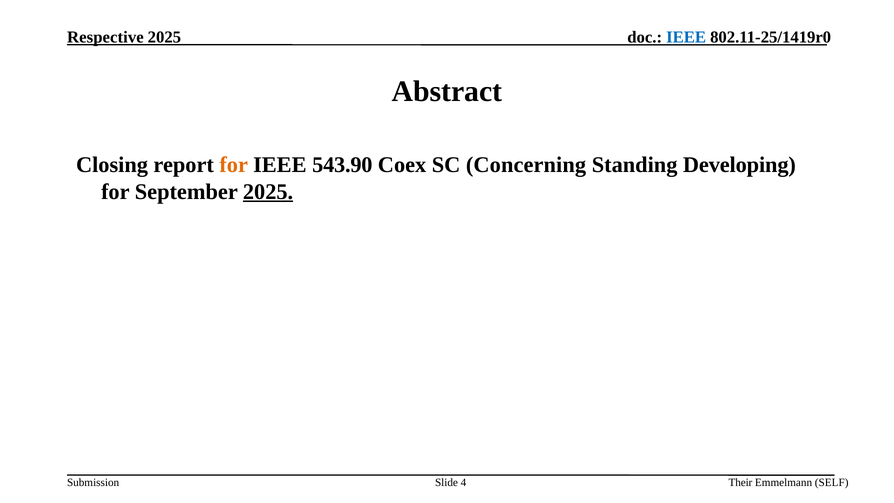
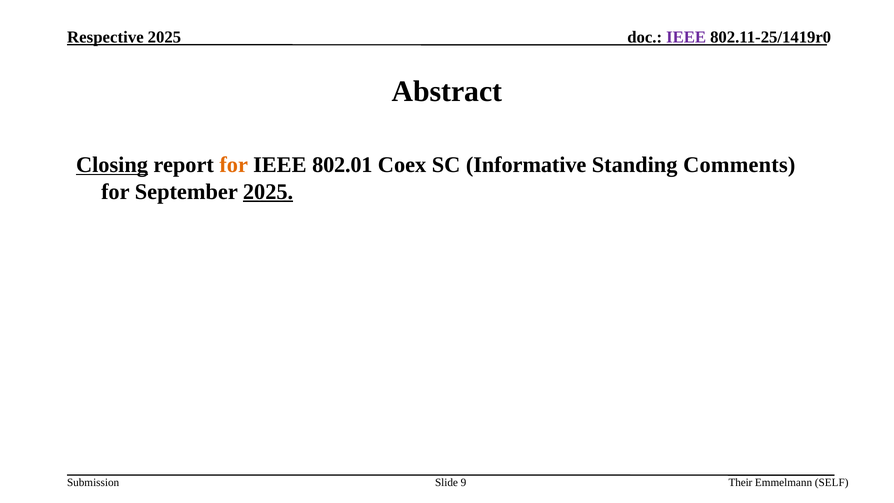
IEEE at (686, 37) colour: blue -> purple
Closing underline: none -> present
543.90: 543.90 -> 802.01
Concerning: Concerning -> Informative
Developing: Developing -> Comments
4: 4 -> 9
